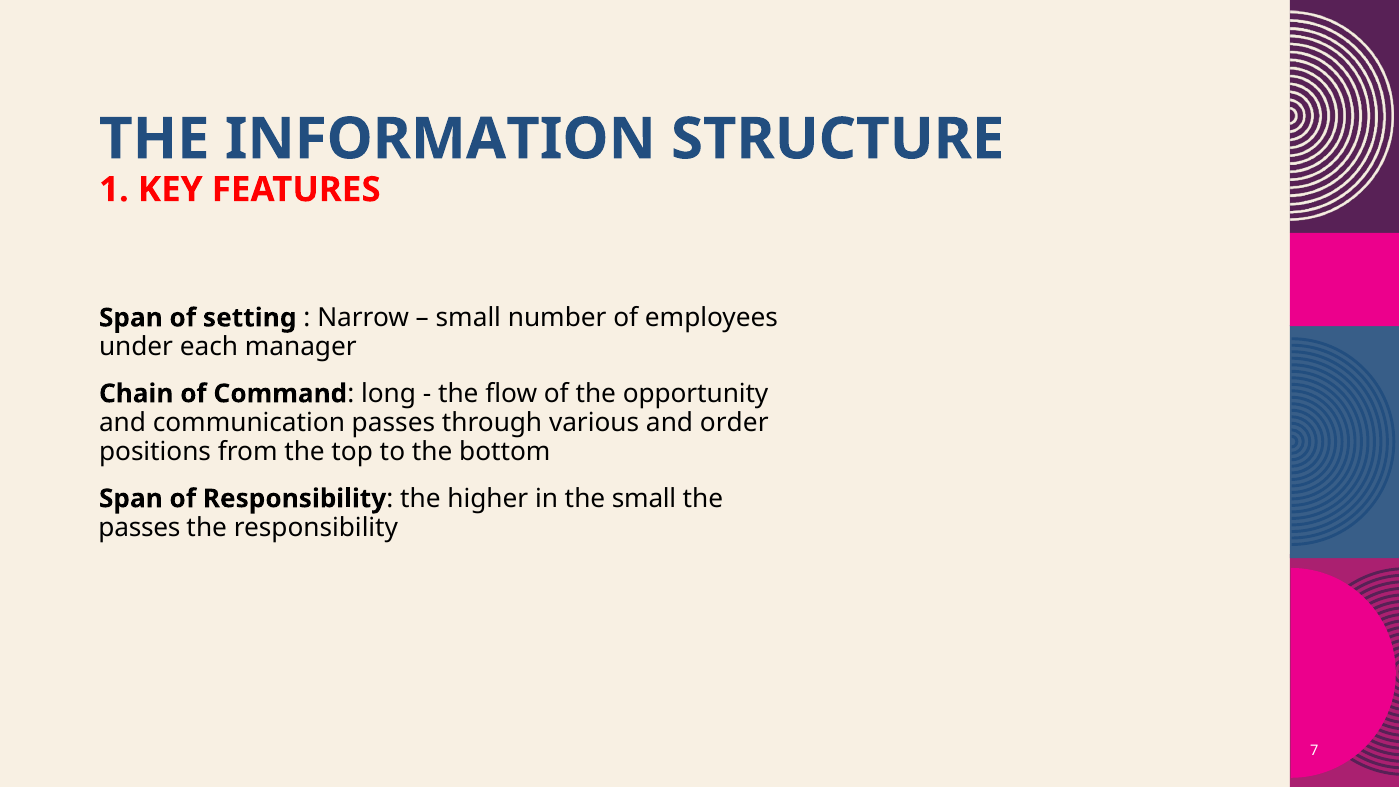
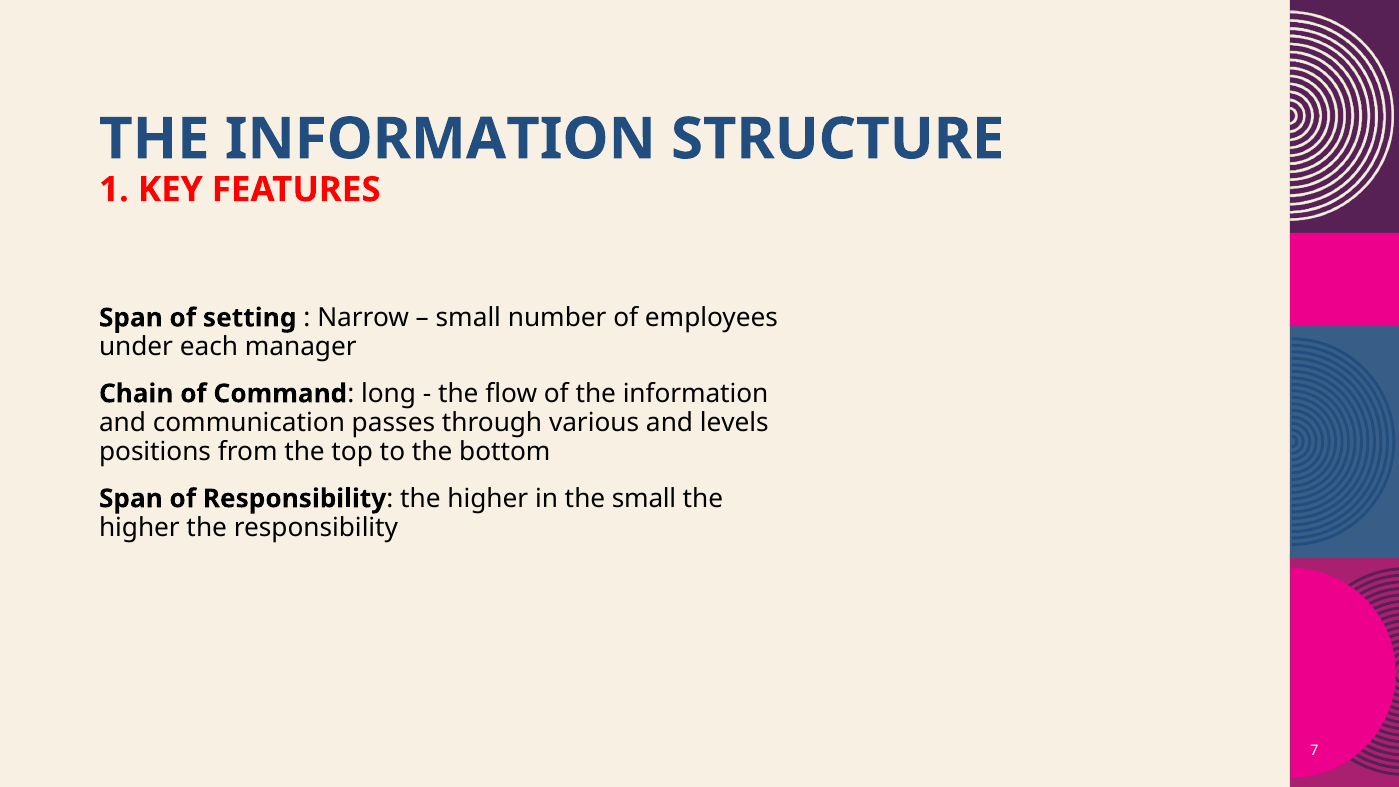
of the opportunity: opportunity -> information
order: order -> levels
passes at (140, 528): passes -> higher
